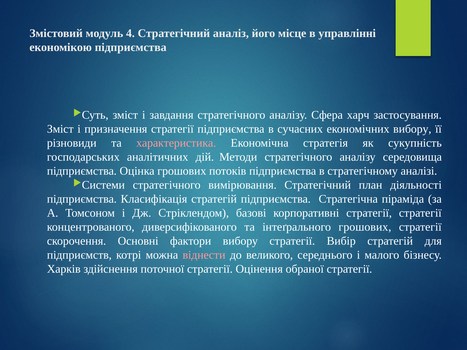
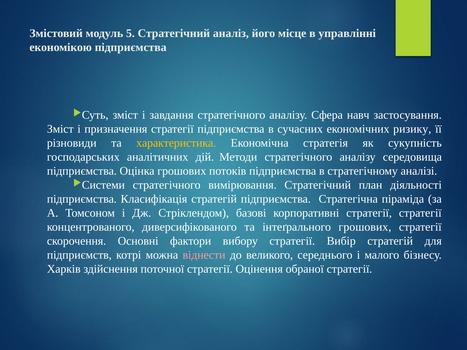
4: 4 -> 5
харч: харч -> навч
економічних вибору: вибору -> ризику
характеристика colour: pink -> yellow
